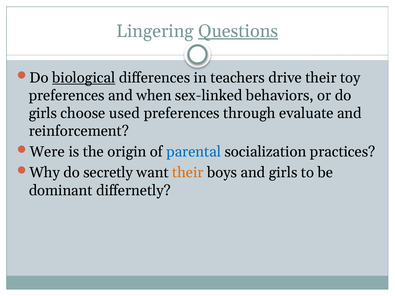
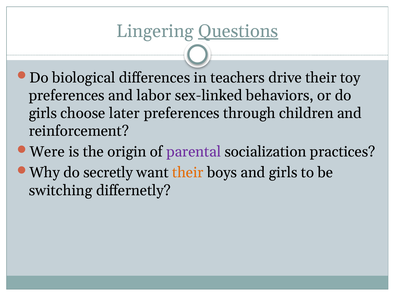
biological underline: present -> none
when: when -> labor
used: used -> later
evaluate: evaluate -> children
parental colour: blue -> purple
dominant: dominant -> switching
